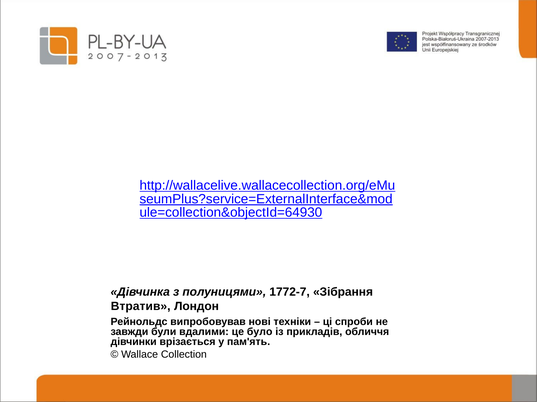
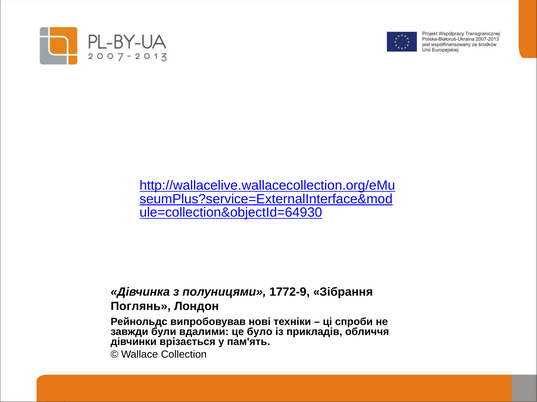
1772-7: 1772-7 -> 1772-9
Втратив: Втратив -> Поглянь
